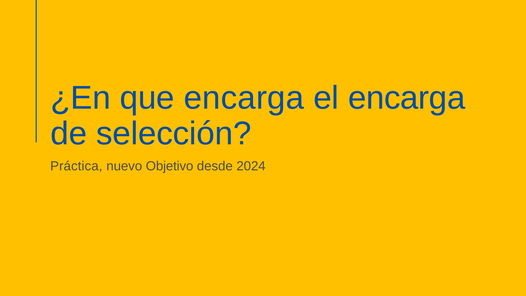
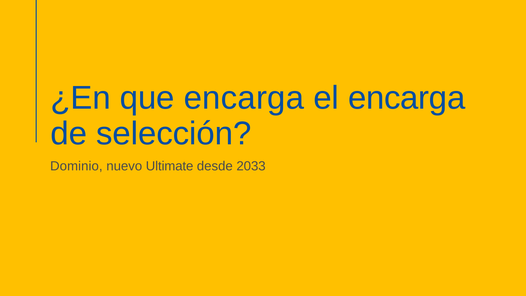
Práctica: Práctica -> Dominio
Objetivo: Objetivo -> Ultimate
2024: 2024 -> 2033
